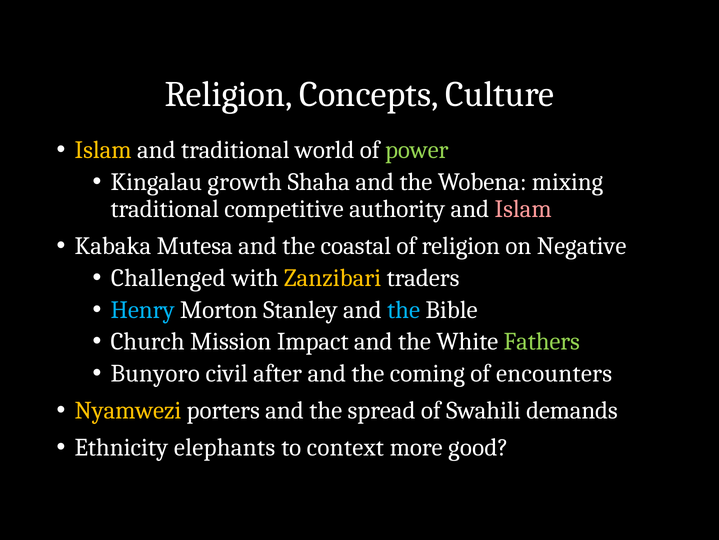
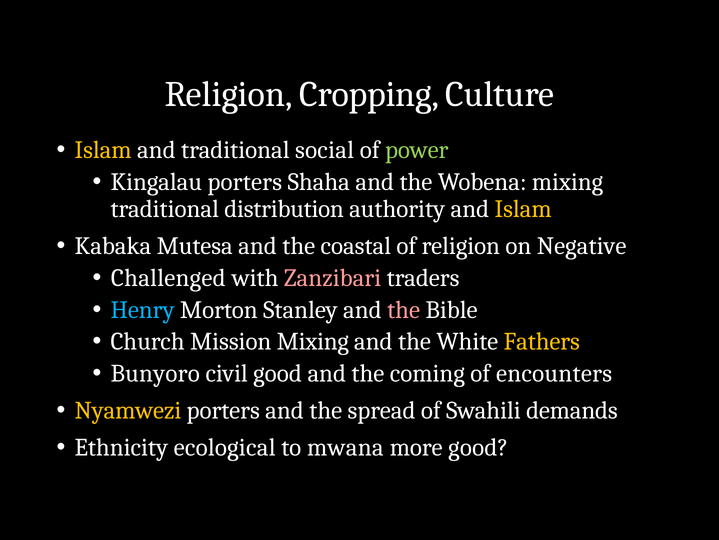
Concepts: Concepts -> Cropping
world: world -> social
Kingalau growth: growth -> porters
competitive: competitive -> distribution
Islam at (523, 209) colour: pink -> yellow
Zanzibari colour: yellow -> pink
the at (404, 309) colour: light blue -> pink
Mission Impact: Impact -> Mixing
Fathers colour: light green -> yellow
civil after: after -> good
elephants: elephants -> ecological
context: context -> mwana
